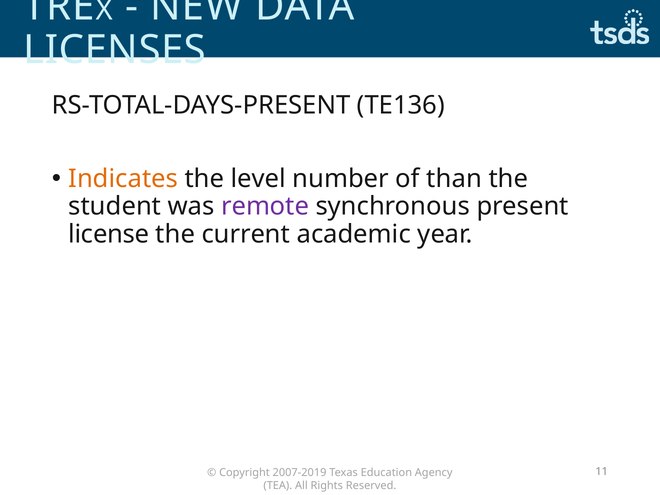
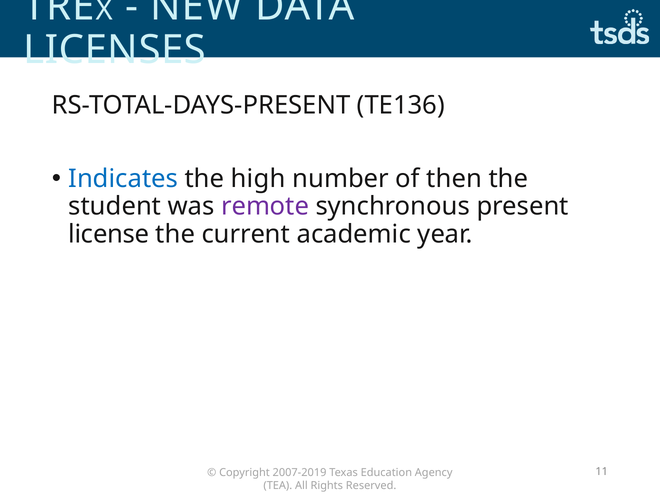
Indicates colour: orange -> blue
level: level -> high
than: than -> then
